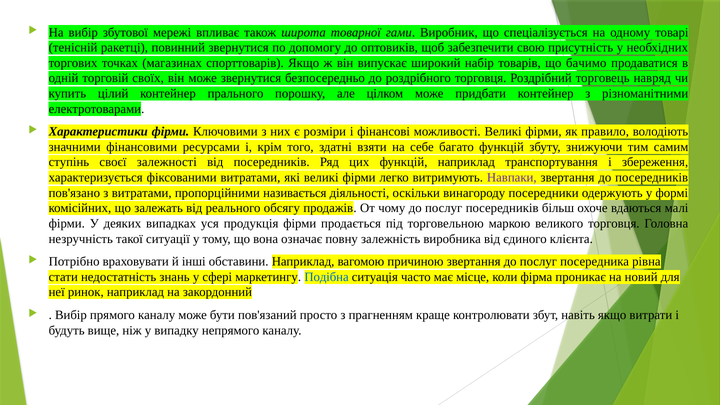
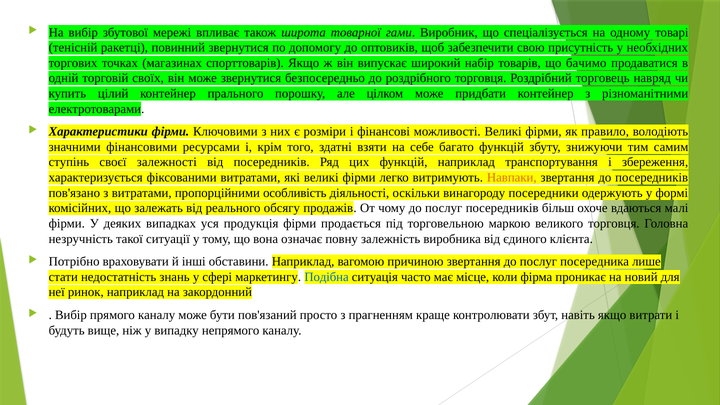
Навпаки colour: purple -> orange
називається: називається -> особливість
рівна: рівна -> лише
